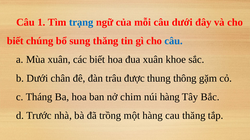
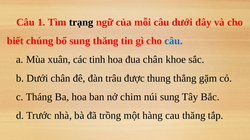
trạng colour: blue -> black
các biết: biết -> tinh
đua xuân: xuân -> chân
thông: thông -> thẳng
núi hàng: hàng -> sung
